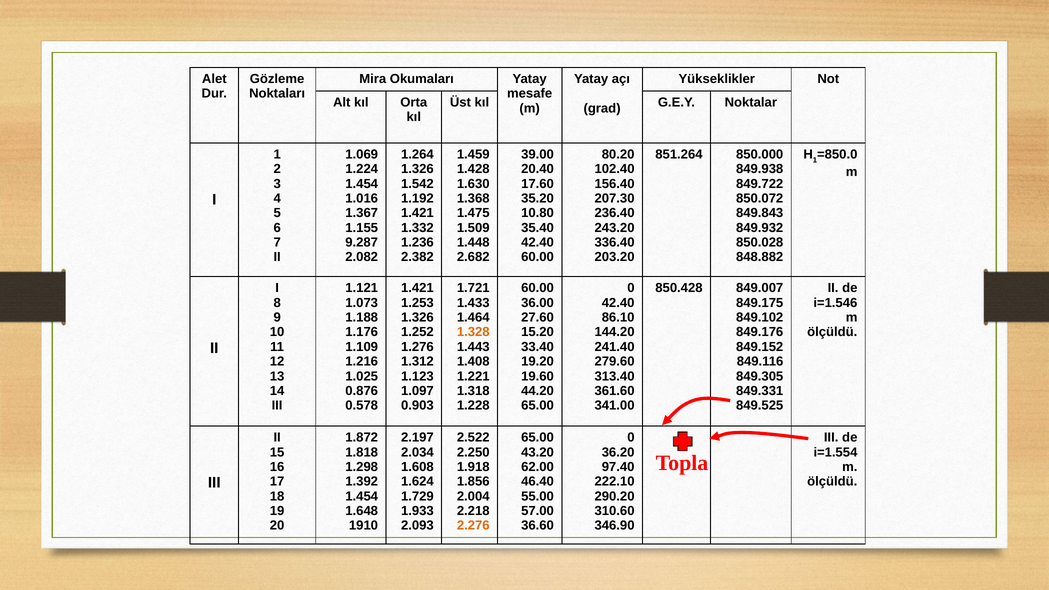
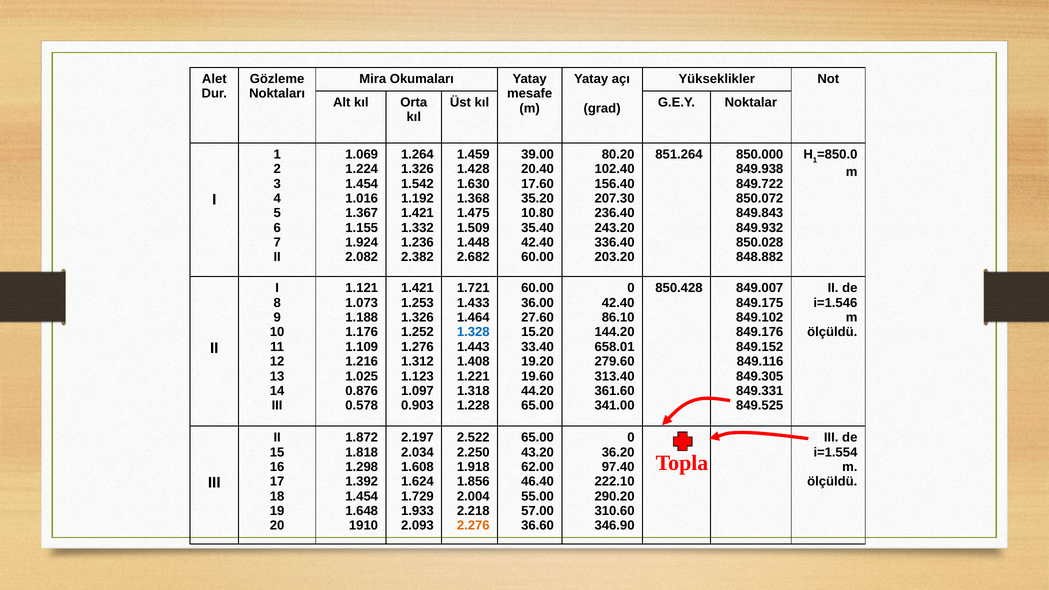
9.287: 9.287 -> 1.924
1.328 colour: orange -> blue
241.40: 241.40 -> 658.01
